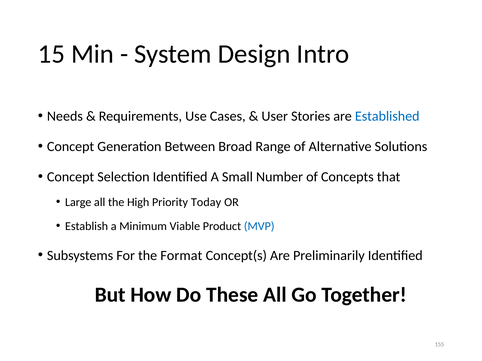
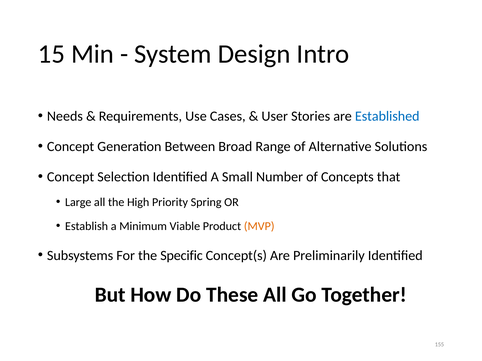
Today: Today -> Spring
MVP colour: blue -> orange
Format: Format -> Specific
